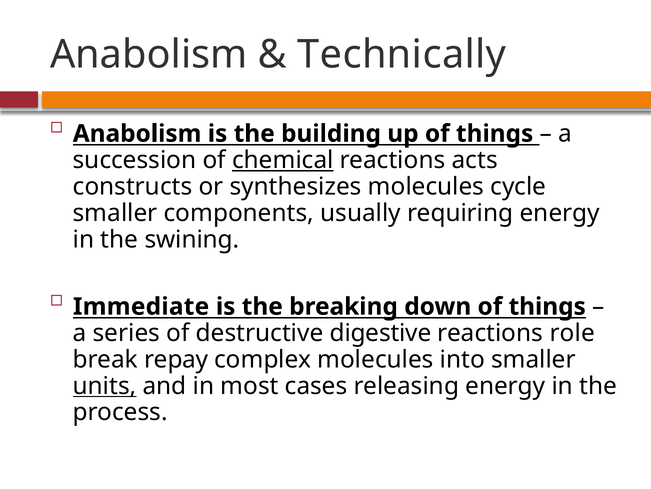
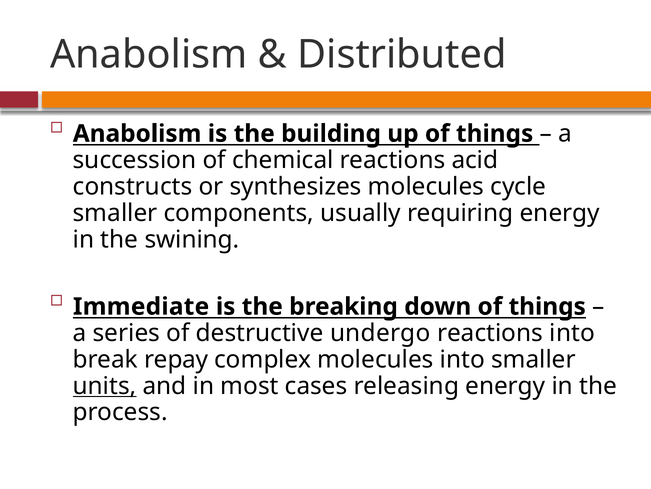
Technically: Technically -> Distributed
chemical underline: present -> none
acts: acts -> acid
digestive: digestive -> undergo
reactions role: role -> into
